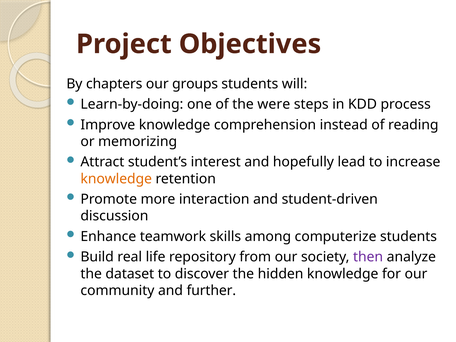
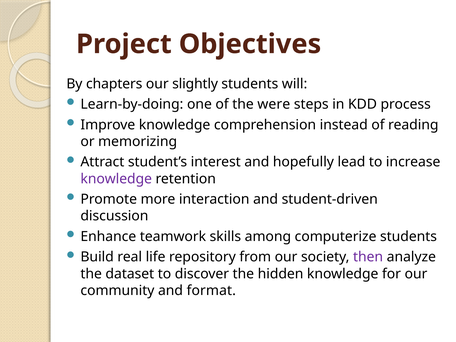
groups: groups -> slightly
knowledge at (116, 179) colour: orange -> purple
further: further -> format
